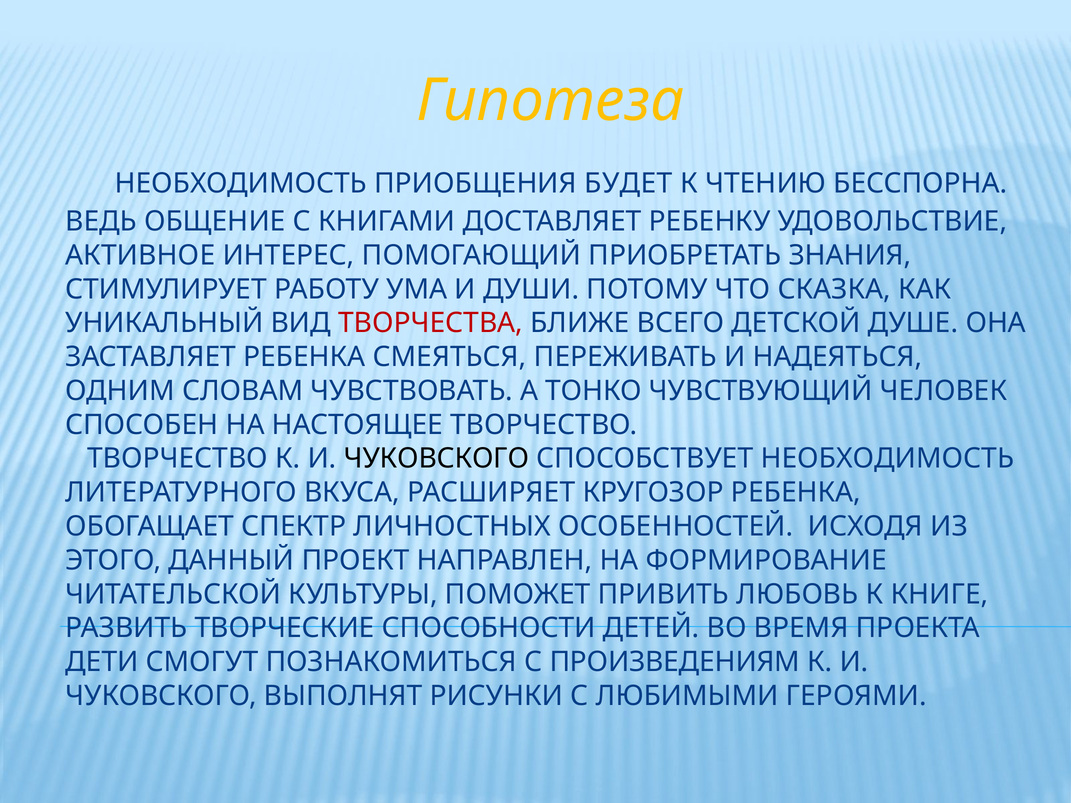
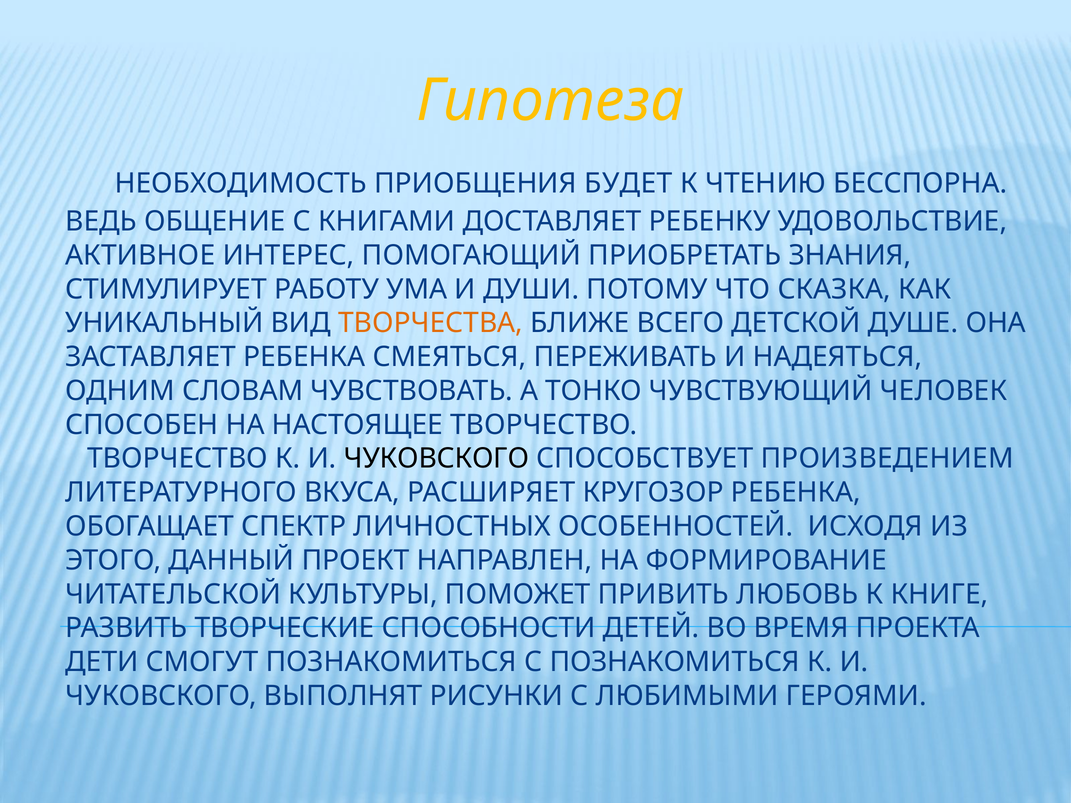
ТВОРЧЕСТВА colour: red -> orange
СПОСОБСТВУЕТ НЕОБХОДИМОСТЬ: НЕОБХОДИМОСТЬ -> ПРОИЗВЕДЕНИЕМ
С ПРОИЗВЕДЕНИЯМ: ПРОИЗВЕДЕНИЯМ -> ПОЗНАКОМИТЬСЯ
